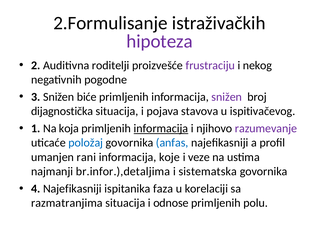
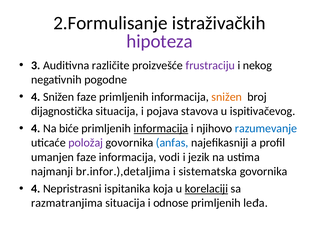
2: 2 -> 3
roditelji: roditelji -> različite
3 at (36, 97): 3 -> 4
Snižen biće: biće -> faze
snižen at (227, 97) colour: purple -> orange
1 at (36, 129): 1 -> 4
koja: koja -> biće
razumevanje colour: purple -> blue
položaj colour: blue -> purple
umanjen rani: rani -> faze
koje: koje -> vodi
veze: veze -> jezik
4 Najefikasniji: Najefikasniji -> Nepristrasni
faza: faza -> koja
korelaciji underline: none -> present
polu: polu -> leđa
